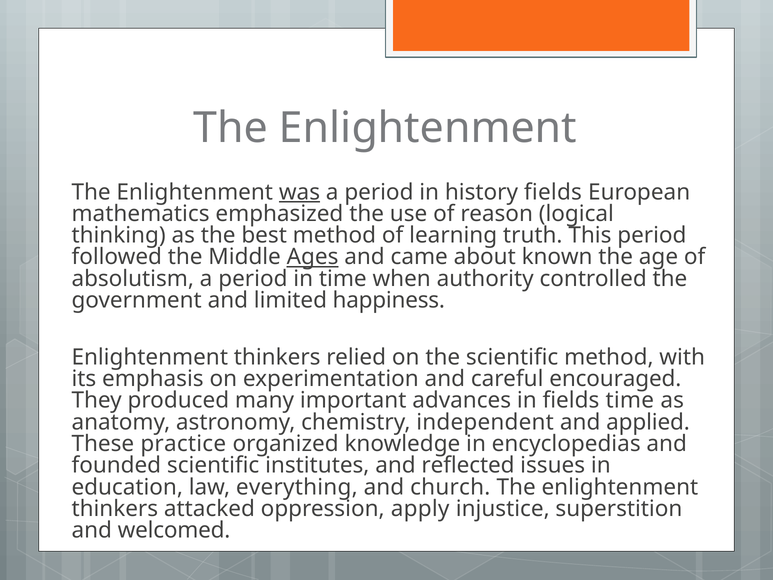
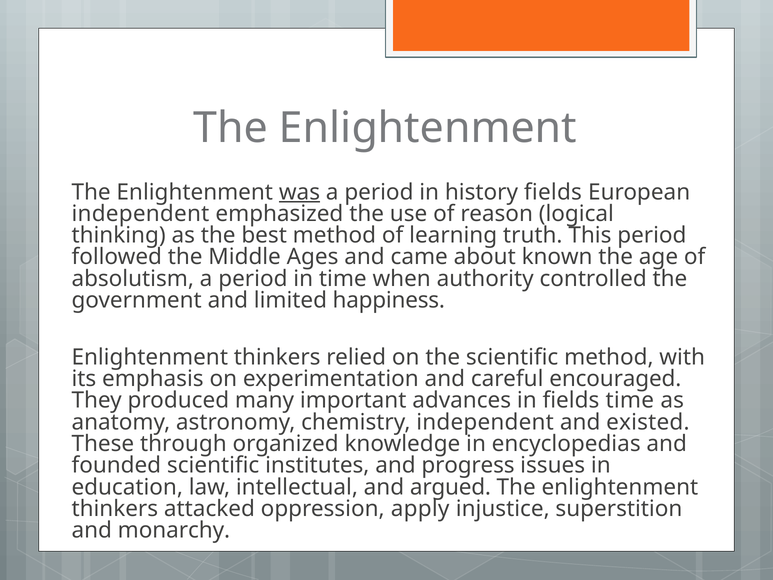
mathematics at (141, 214): mathematics -> independent
Ages underline: present -> none
applied: applied -> existed
practice: practice -> through
reflected: reflected -> progress
everything: everything -> intellectual
church: church -> argued
welcomed: welcomed -> monarchy
